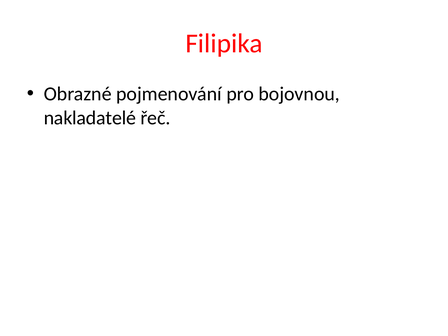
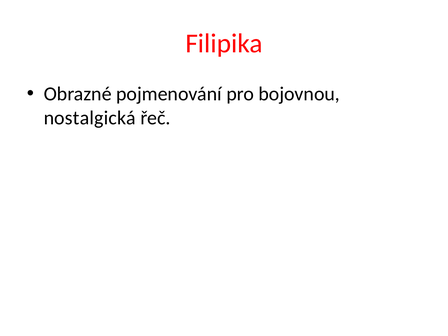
nakladatelé: nakladatelé -> nostalgická
